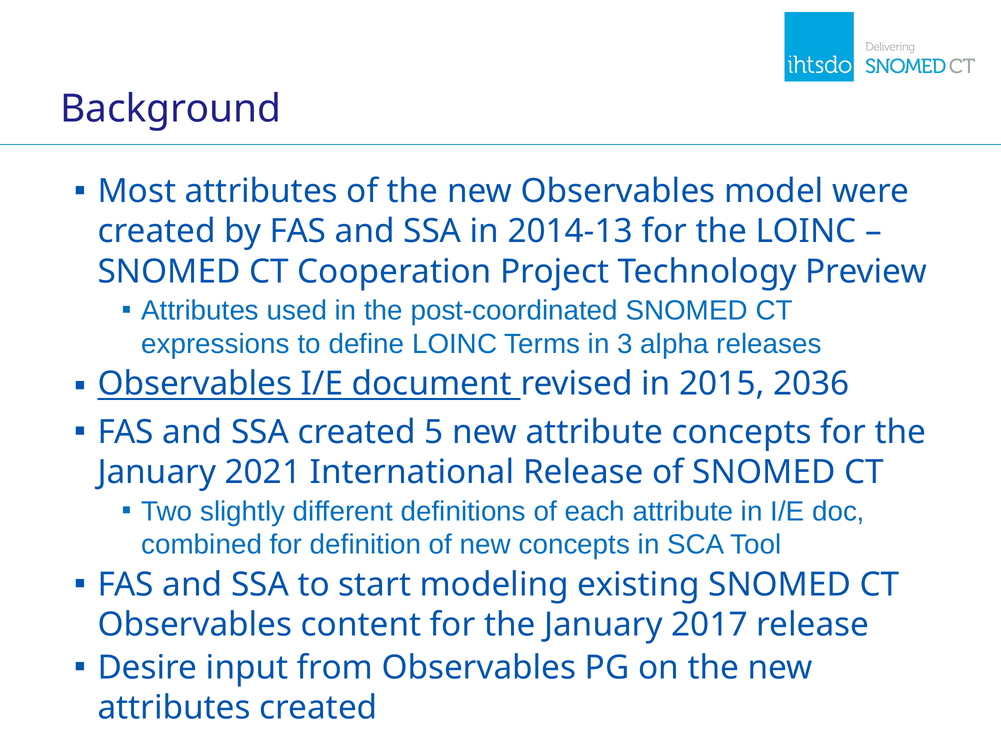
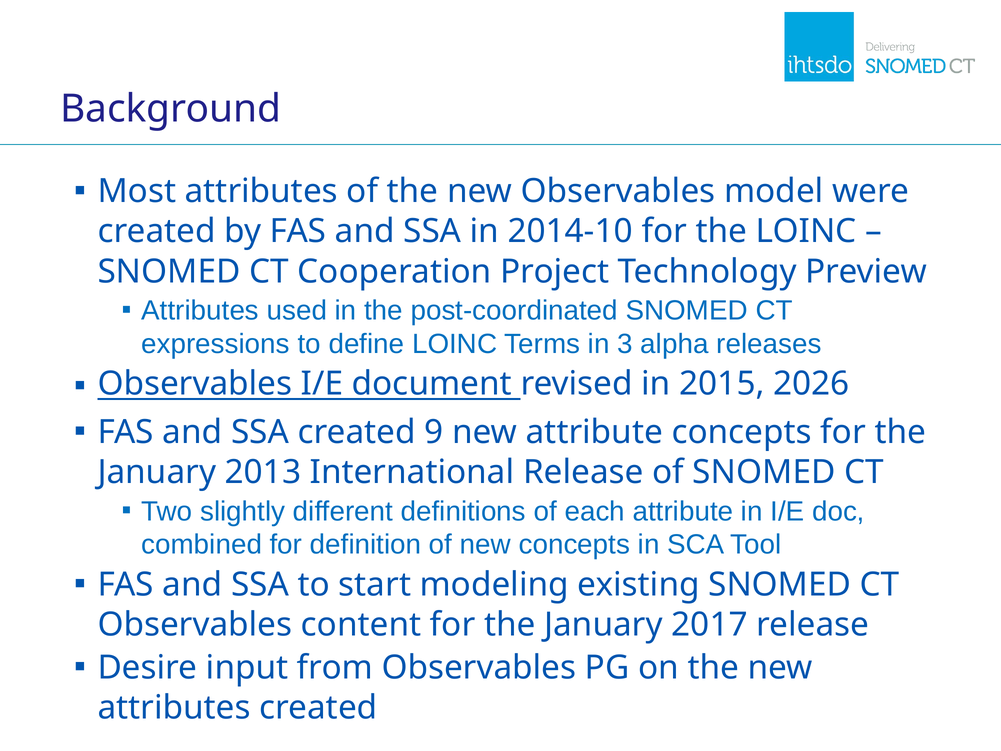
2014-13: 2014-13 -> 2014-10
2036: 2036 -> 2026
5: 5 -> 9
2021: 2021 -> 2013
